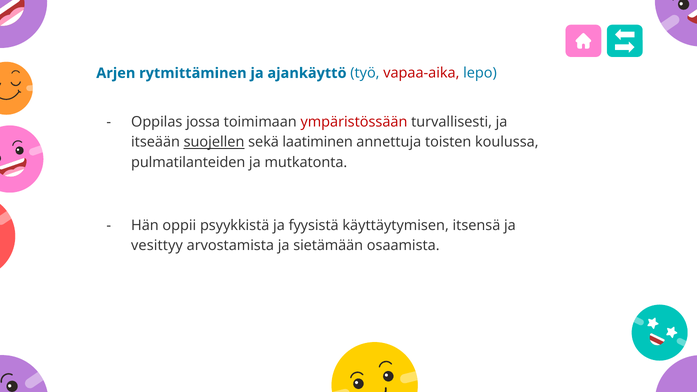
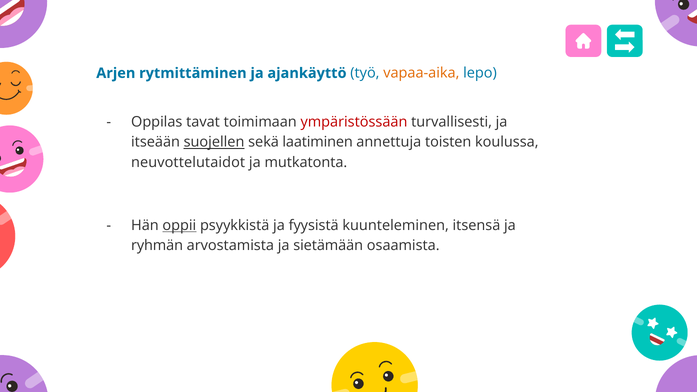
vapaa-aika colour: red -> orange
jossa: jossa -> tavat
pulmatilanteiden: pulmatilanteiden -> neuvottelutaidot
oppii underline: none -> present
käyttäytymisen: käyttäytymisen -> kuunteleminen
vesittyy: vesittyy -> ryhmän
